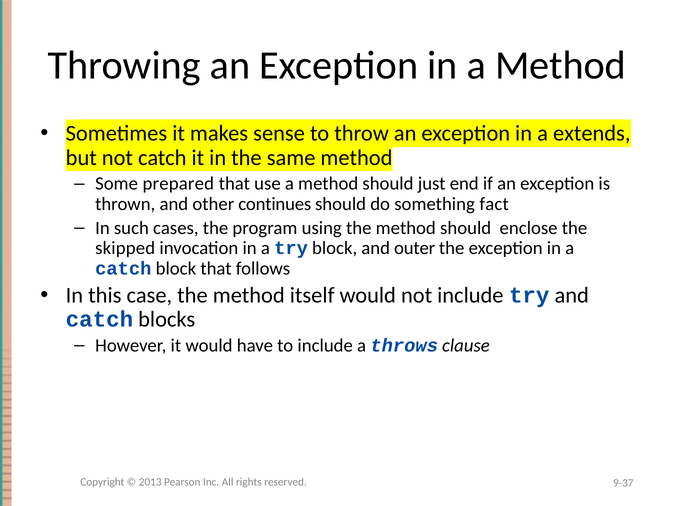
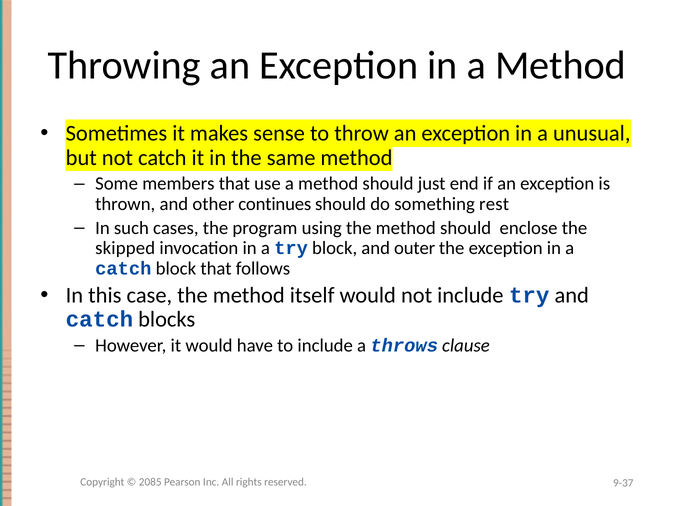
extends: extends -> unusual
prepared: prepared -> members
fact: fact -> rest
2013: 2013 -> 2085
